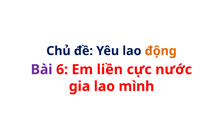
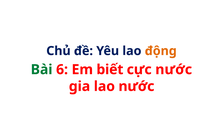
Bài colour: purple -> green
liền: liền -> biết
lao mình: mình -> nước
